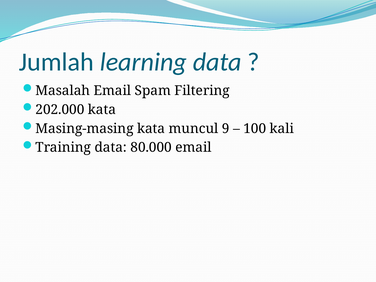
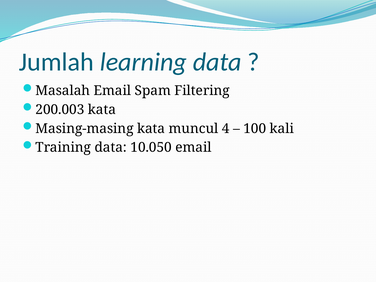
202.000: 202.000 -> 200.003
9: 9 -> 4
80.000: 80.000 -> 10.050
